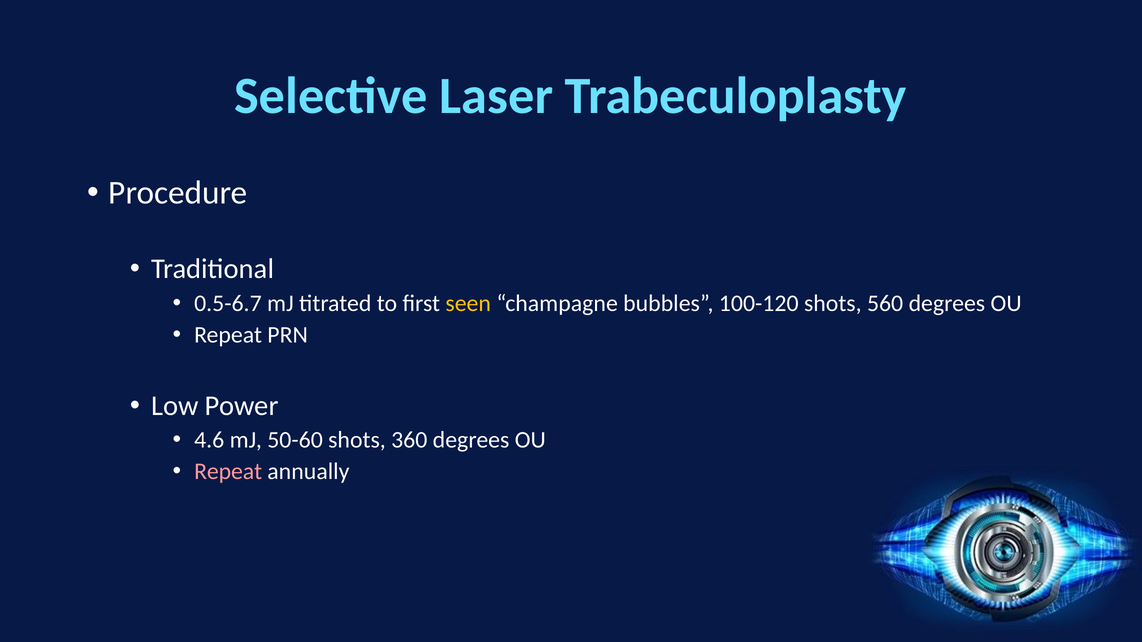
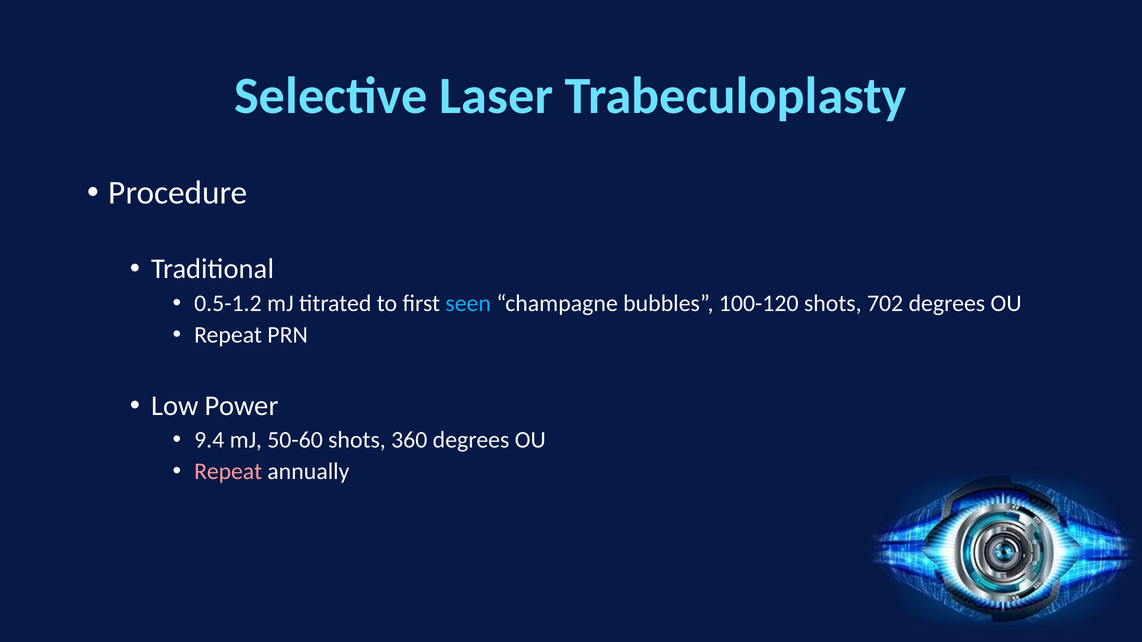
0.5-6.7: 0.5-6.7 -> 0.5-1.2
seen colour: yellow -> light blue
560: 560 -> 702
4.6: 4.6 -> 9.4
